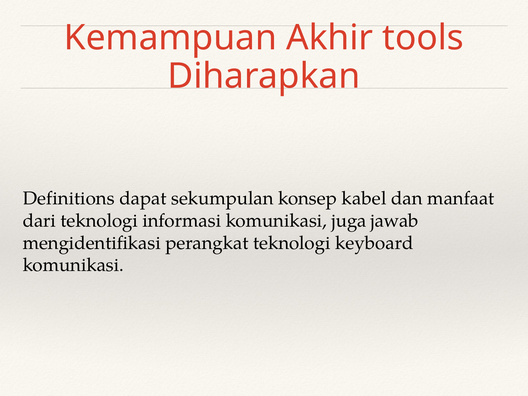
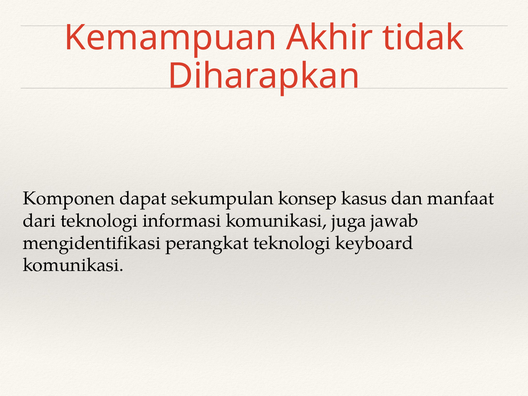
tools: tools -> tidak
Definitions: Definitions -> Komponen
kabel: kabel -> kasus
